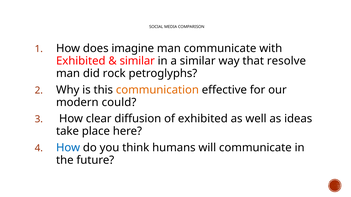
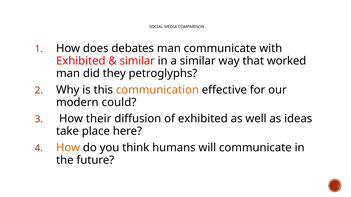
imagine: imagine -> debates
resolve: resolve -> worked
rock: rock -> they
clear: clear -> their
How at (68, 148) colour: blue -> orange
